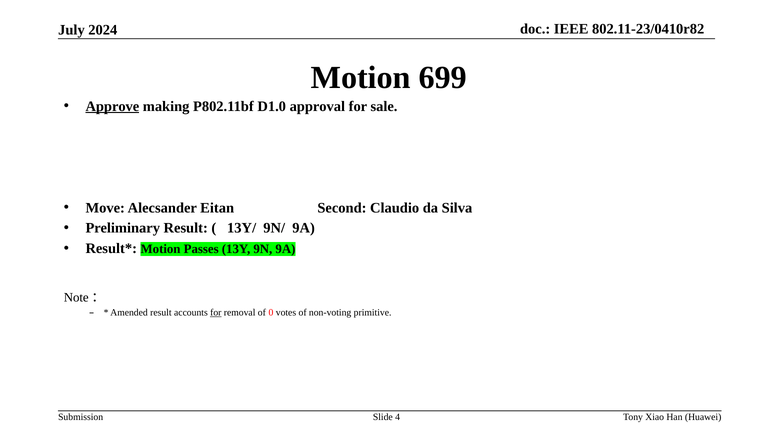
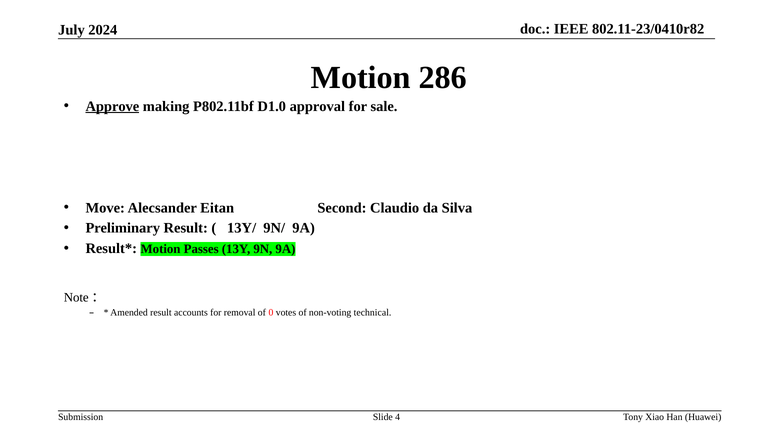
699: 699 -> 286
for at (216, 312) underline: present -> none
primitive: primitive -> technical
